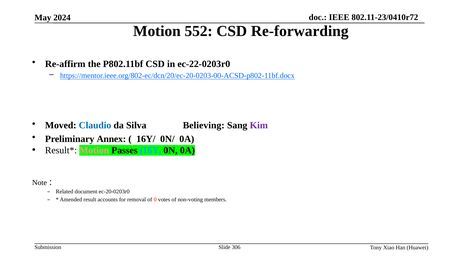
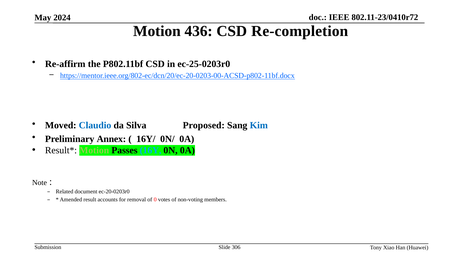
552: 552 -> 436
Re-forwarding: Re-forwarding -> Re-completion
ec-22-0203r0: ec-22-0203r0 -> ec-25-0203r0
Believing: Believing -> Proposed
Kim colour: purple -> blue
Motion at (94, 150) colour: pink -> light green
